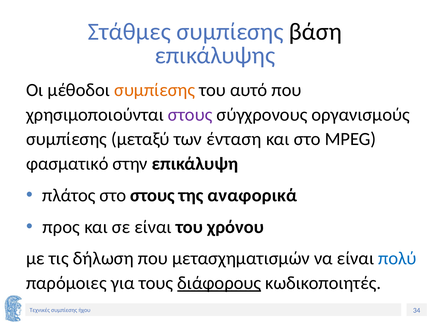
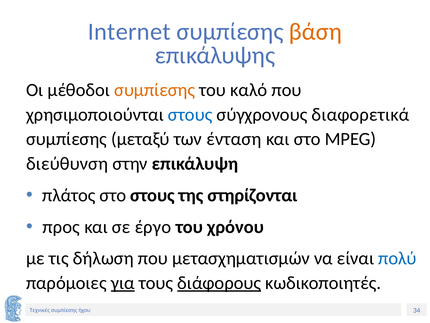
Στάθμες: Στάθμες -> Internet
βάση colour: black -> orange
αυτό: αυτό -> καλό
στους at (190, 114) colour: purple -> blue
οργανισμούς: οργανισμούς -> διαφορετικά
φασματικό: φασματικό -> διεύθυνση
αναφορικά: αναφορικά -> στηρίζονται
σε είναι: είναι -> έργο
για underline: none -> present
